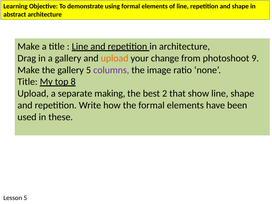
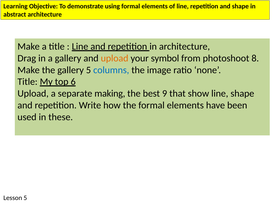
change: change -> symbol
9: 9 -> 8
columns colour: purple -> blue
8: 8 -> 6
2: 2 -> 9
